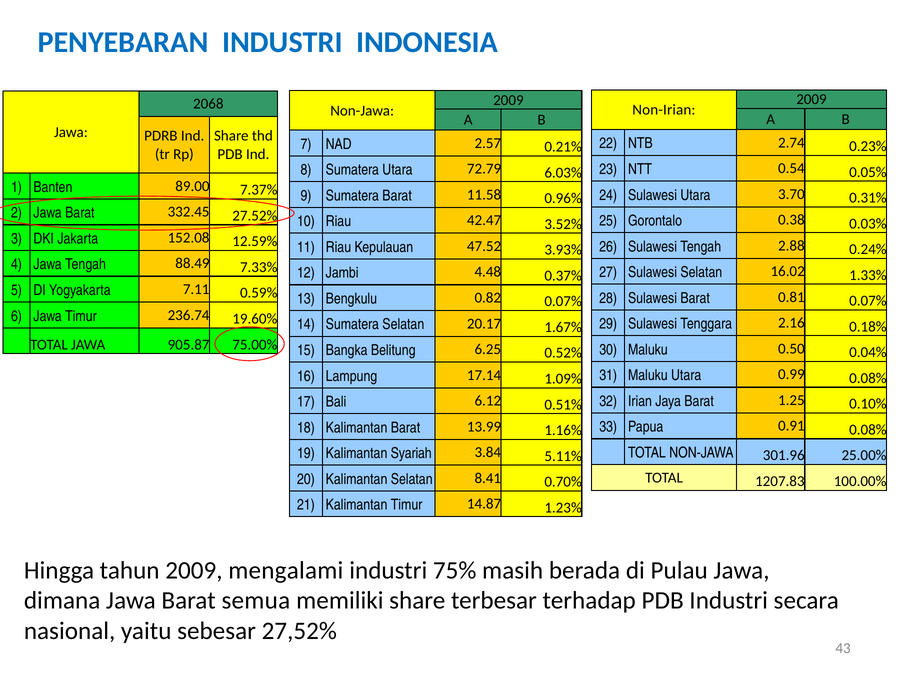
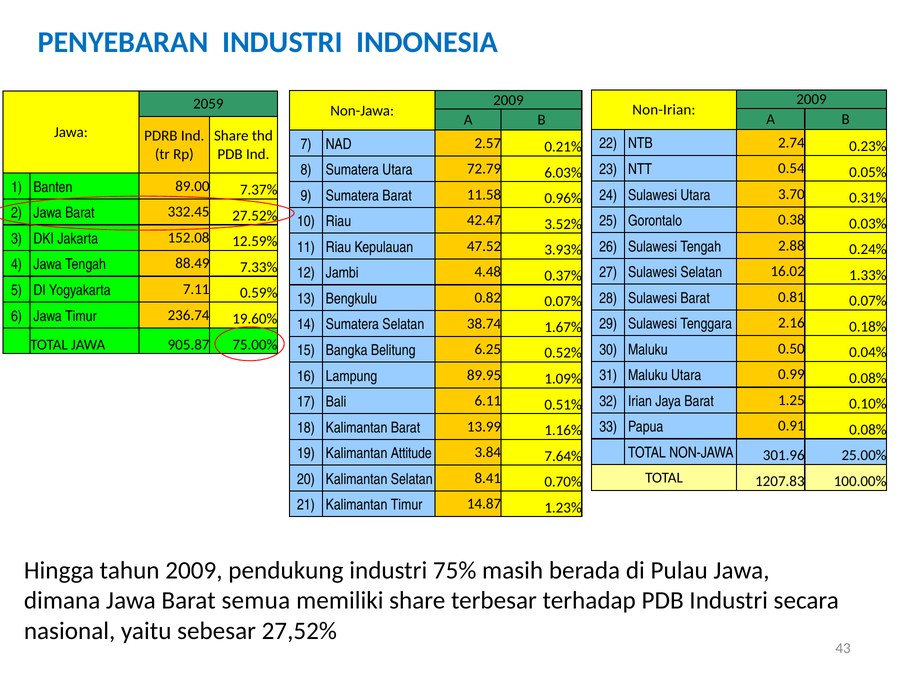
2068: 2068 -> 2059
20.17: 20.17 -> 38.74
17.14: 17.14 -> 89.95
6.12: 6.12 -> 6.11
Syariah: Syariah -> Attitude
5.11%: 5.11% -> 7.64%
mengalami: mengalami -> pendukung
